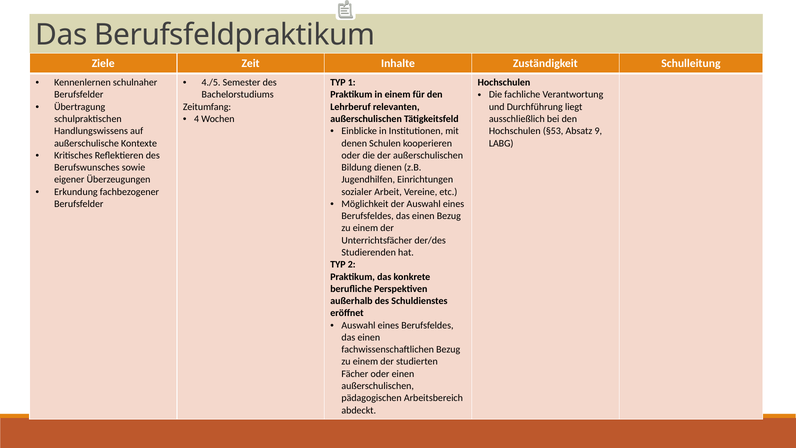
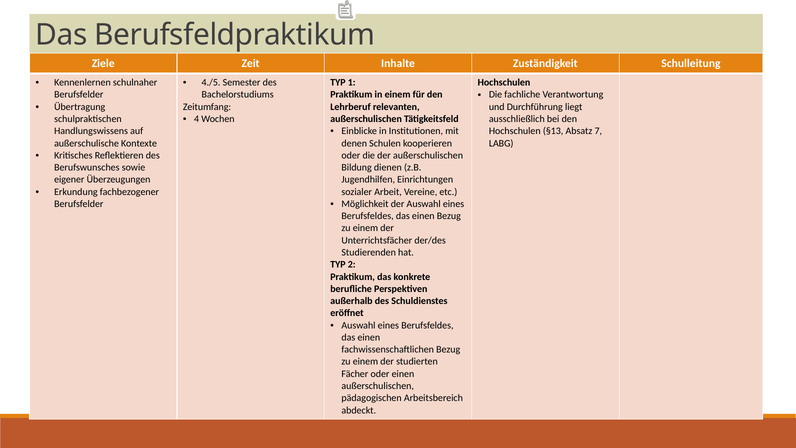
§53: §53 -> §13
9: 9 -> 7
